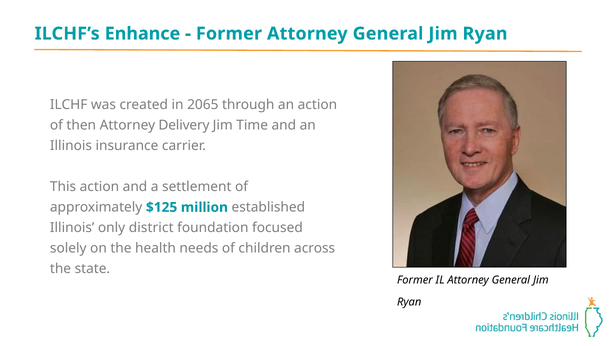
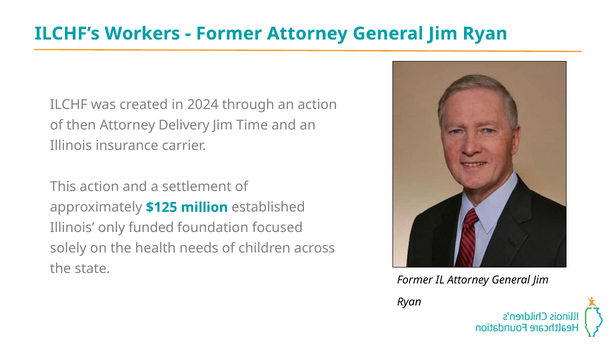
Enhance: Enhance -> Workers
2065: 2065 -> 2024
district: district -> funded
